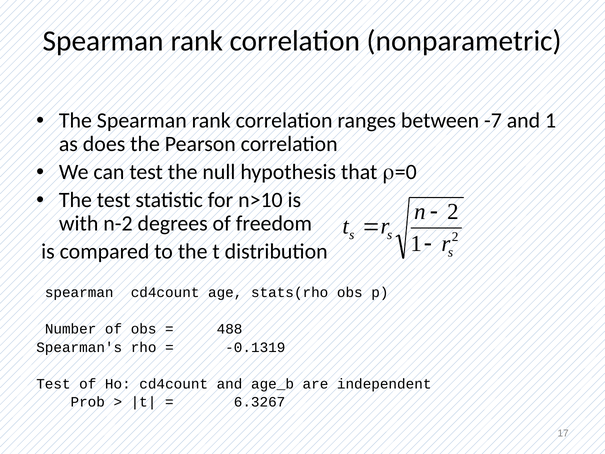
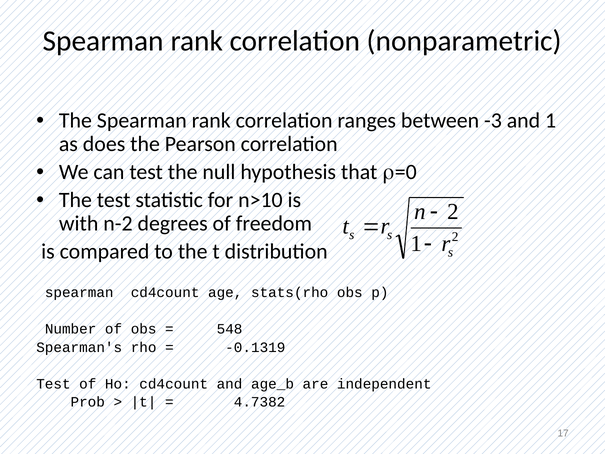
-7: -7 -> -3
488: 488 -> 548
6.3267: 6.3267 -> 4.7382
